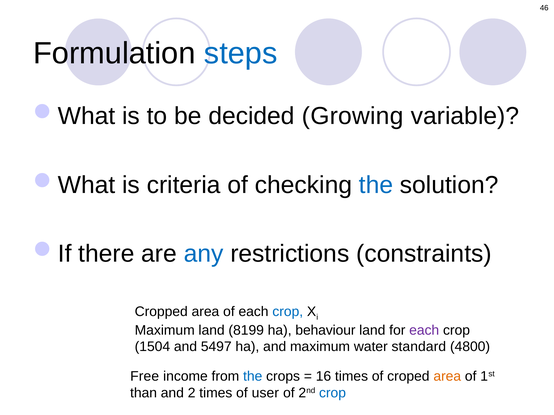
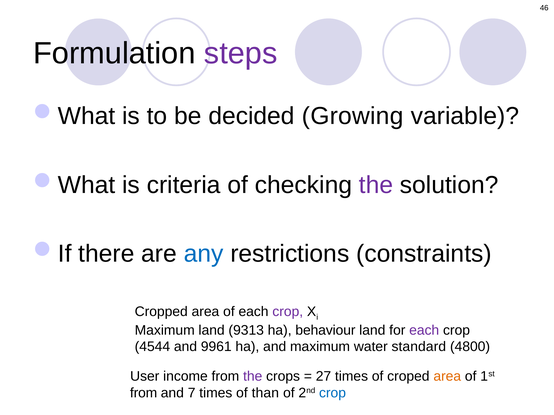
steps colour: blue -> purple
the at (376, 185) colour: blue -> purple
crop at (288, 312) colour: blue -> purple
8199: 8199 -> 9313
1504: 1504 -> 4544
5497: 5497 -> 9961
Free: Free -> User
the at (253, 377) colour: blue -> purple
16: 16 -> 27
than at (144, 393): than -> from
2: 2 -> 7
user: user -> than
